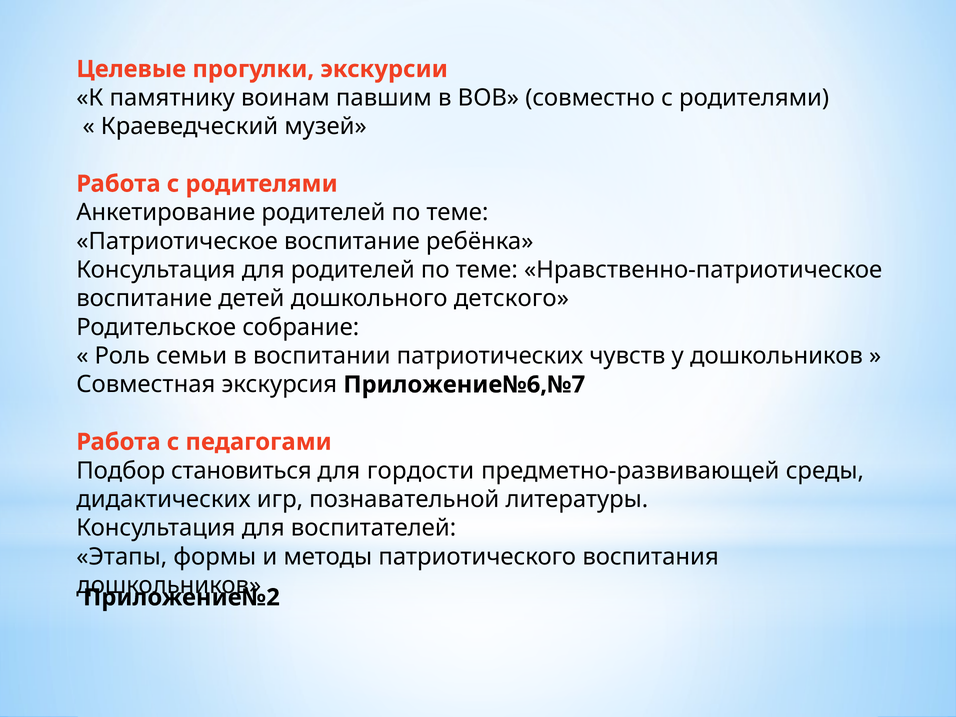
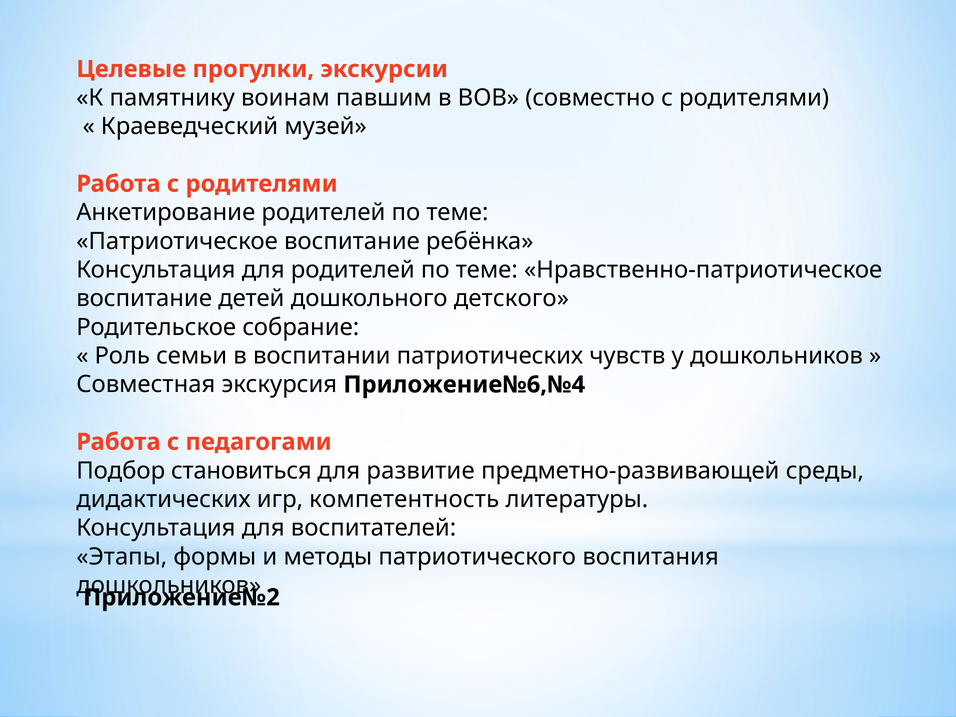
Приложение№6,№7: Приложение№6,№7 -> Приложение№6,№4
гордости: гордости -> развитие
познавательной: познавательной -> компетентность
